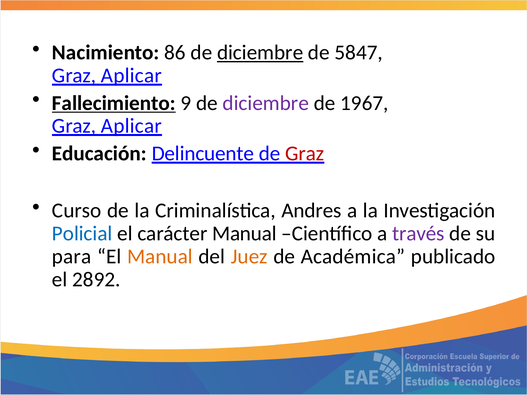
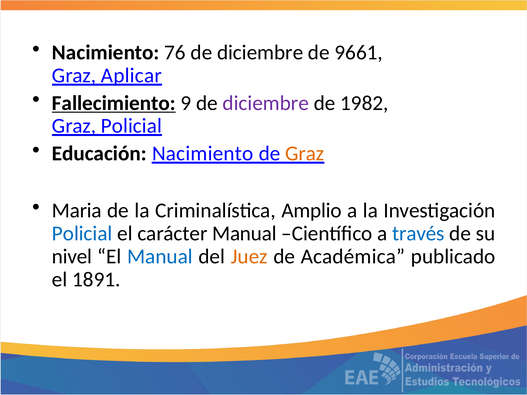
86: 86 -> 76
diciembre at (260, 53) underline: present -> none
5847: 5847 -> 9661
1967: 1967 -> 1982
Aplicar at (131, 126): Aplicar -> Policial
Educación Delincuente: Delincuente -> Nacimiento
Graz at (305, 154) colour: red -> orange
Curso: Curso -> Maria
Andres: Andres -> Amplio
través colour: purple -> blue
para: para -> nivel
Manual at (160, 257) colour: orange -> blue
2892: 2892 -> 1891
